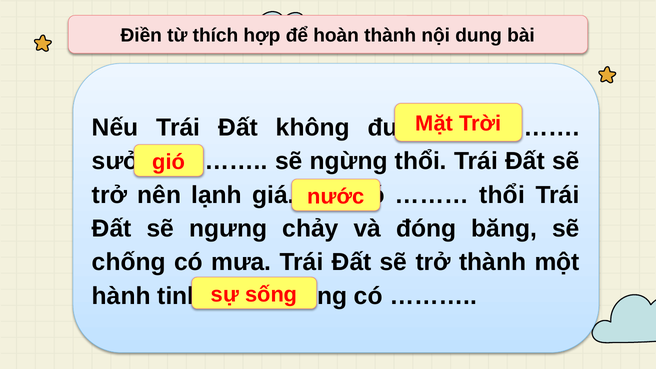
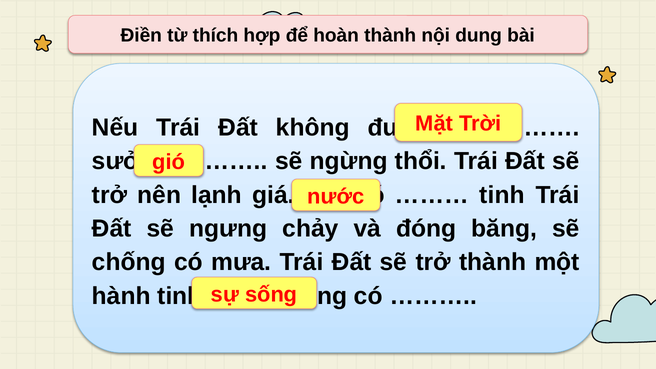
thổi at (502, 195): thổi -> tinh
